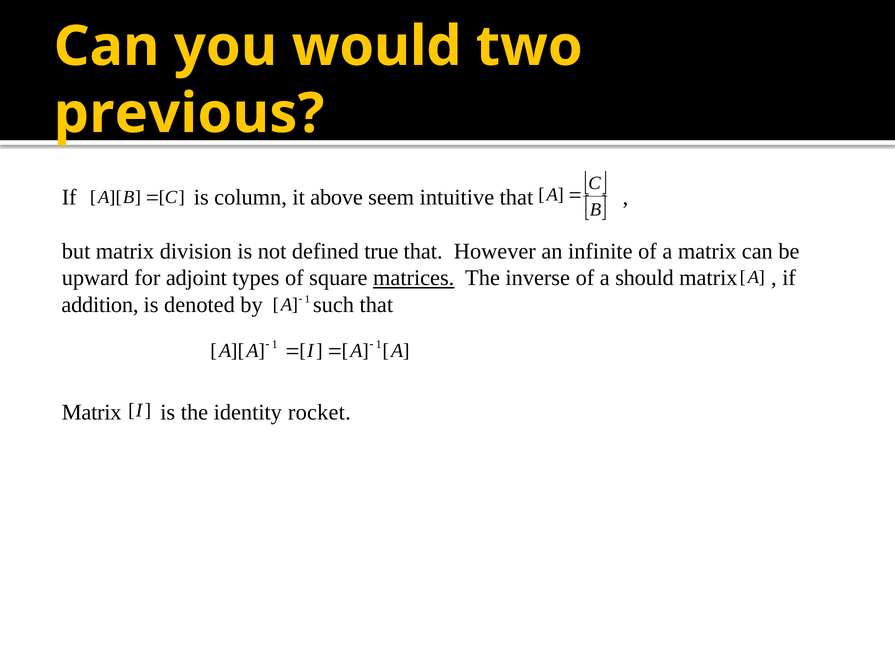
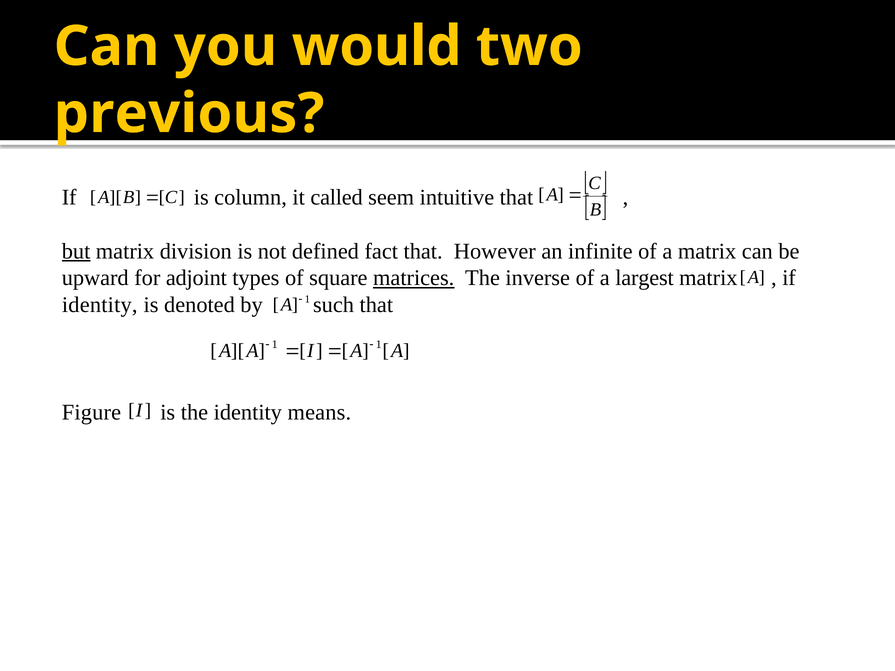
above: above -> called
but underline: none -> present
true: true -> fact
should: should -> largest
addition at (100, 305): addition -> identity
Matrix at (92, 412): Matrix -> Figure
rocket: rocket -> means
